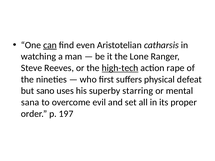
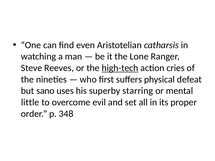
can underline: present -> none
rape: rape -> cries
sana: sana -> little
197: 197 -> 348
